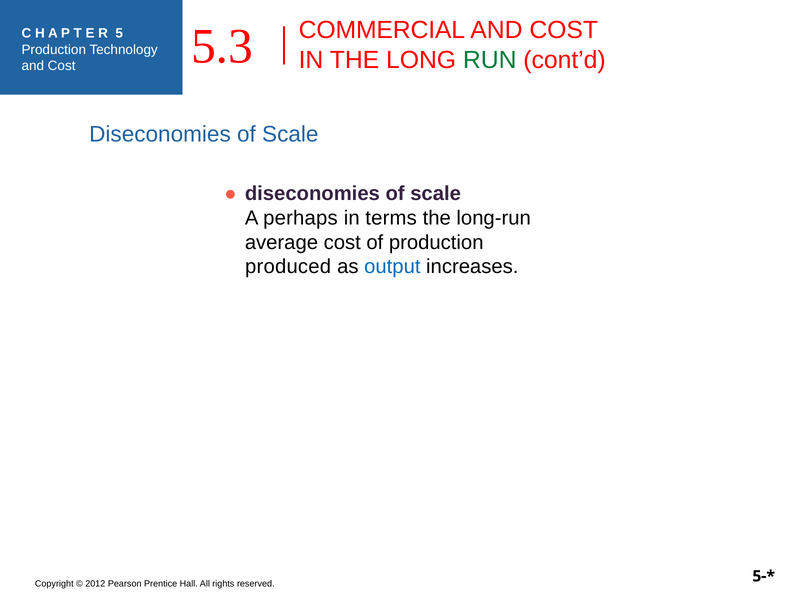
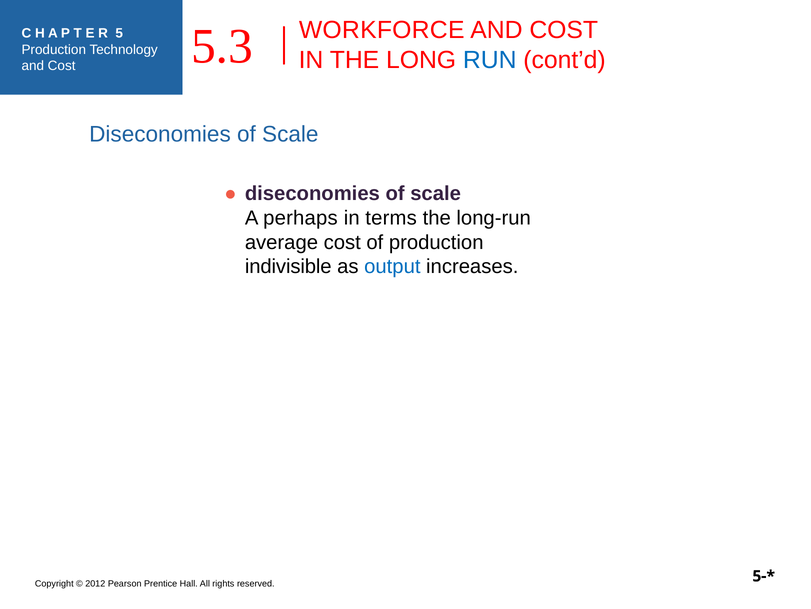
COMMERCIAL: COMMERCIAL -> WORKFORCE
RUN colour: green -> blue
produced: produced -> indivisible
